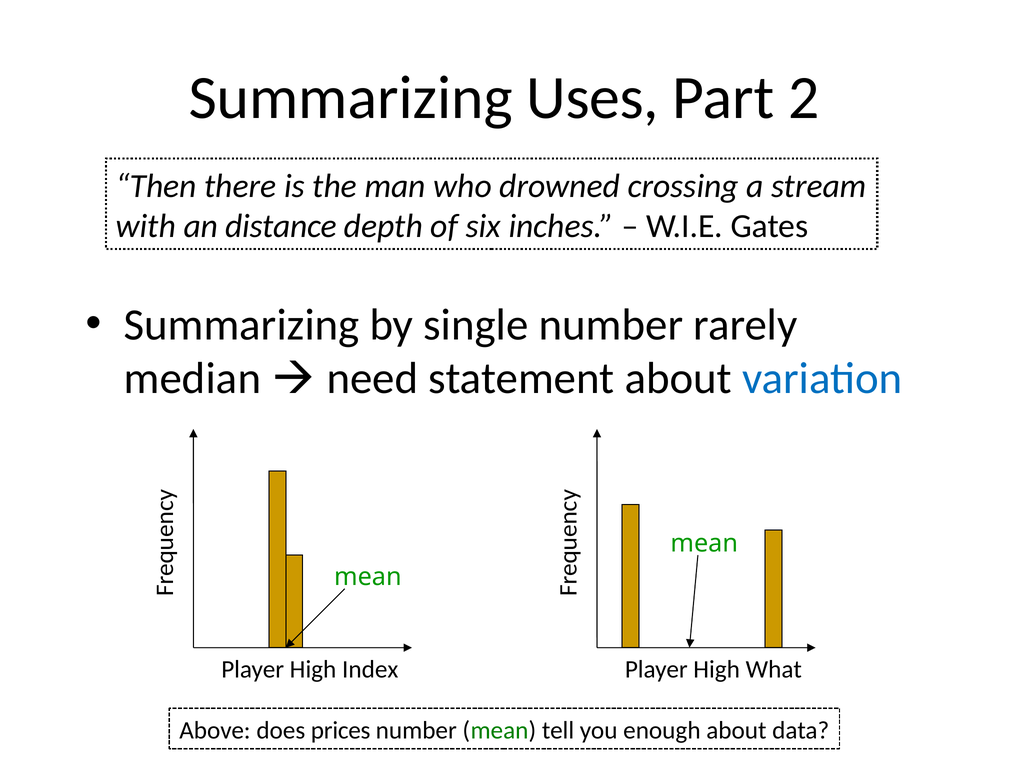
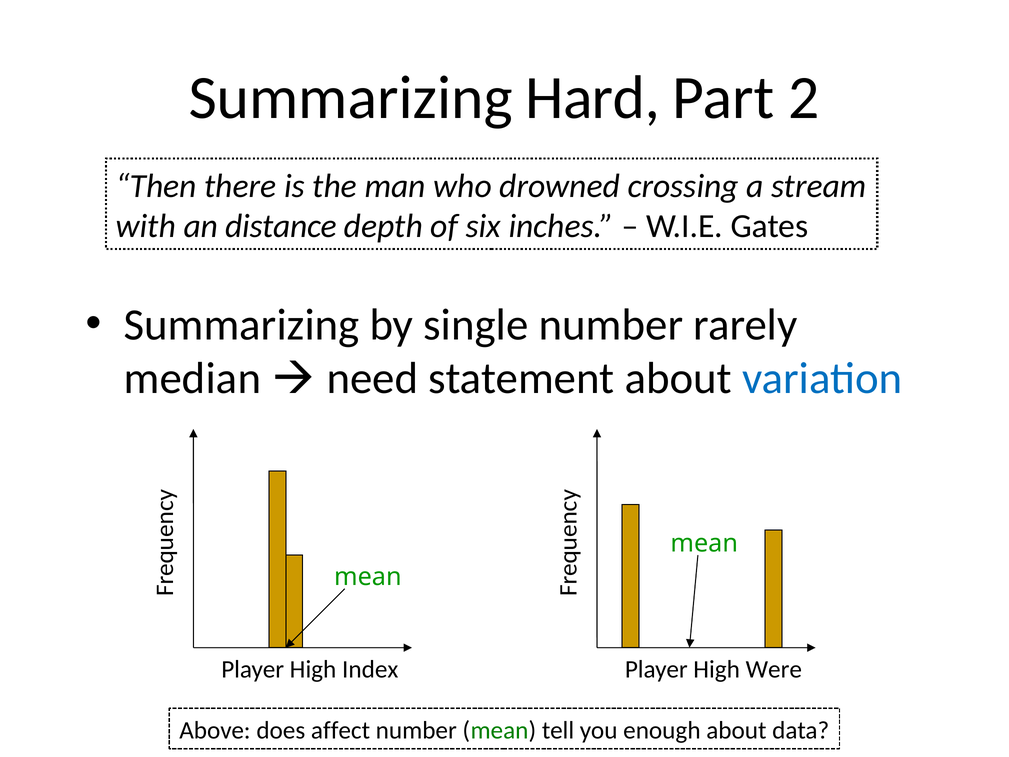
Uses: Uses -> Hard
What: What -> Were
prices: prices -> affect
